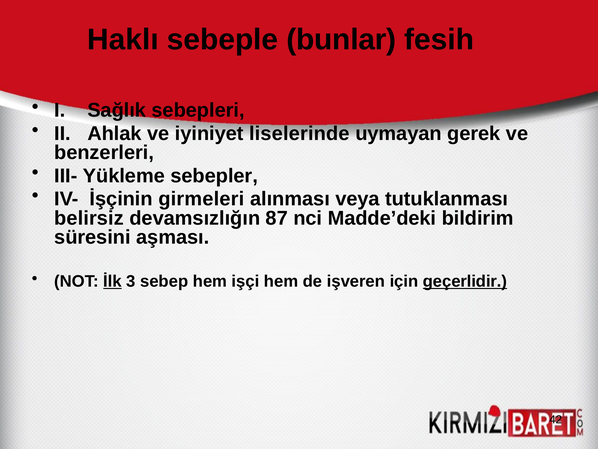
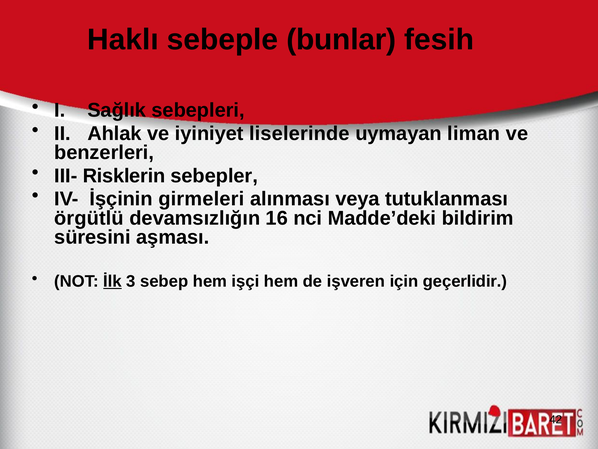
gerek: gerek -> liman
Yükleme: Yükleme -> Risklerin
belirsiz: belirsiz -> örgütlü
87: 87 -> 16
geçerlidir underline: present -> none
